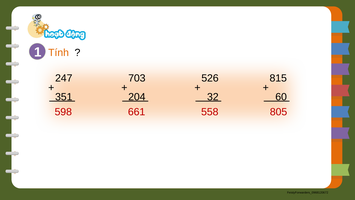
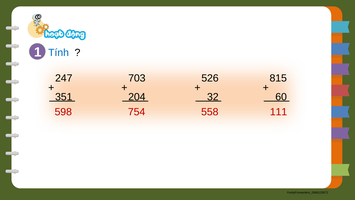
Tính colour: orange -> blue
661: 661 -> 754
805: 805 -> 111
